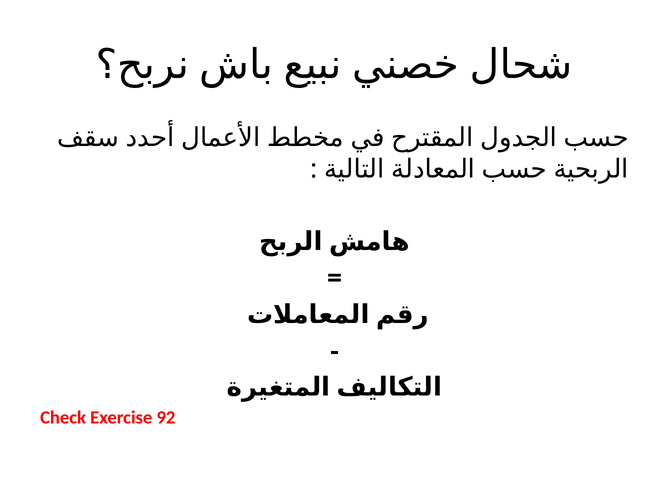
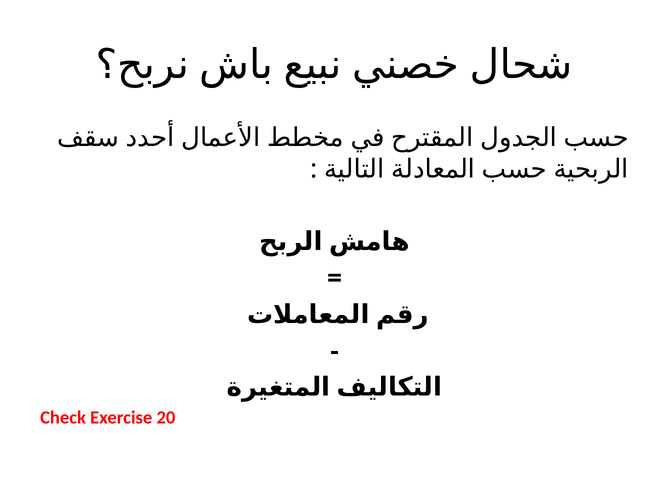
92: 92 -> 20
